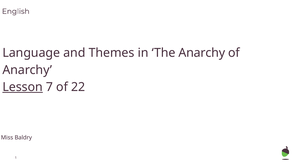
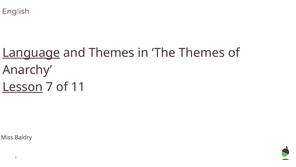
Language underline: none -> present
The Anarchy: Anarchy -> Themes
22: 22 -> 11
